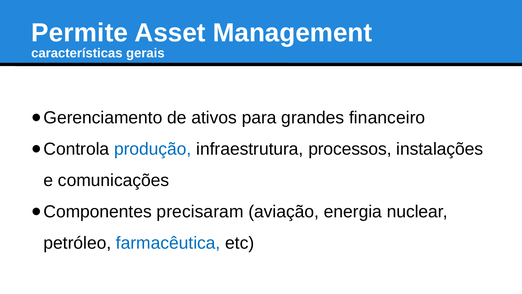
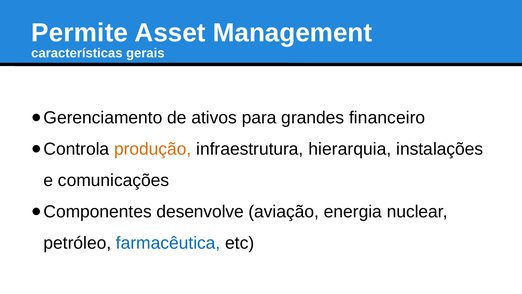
produção colour: blue -> orange
processos: processos -> hierarquia
precisaram: precisaram -> desenvolve
